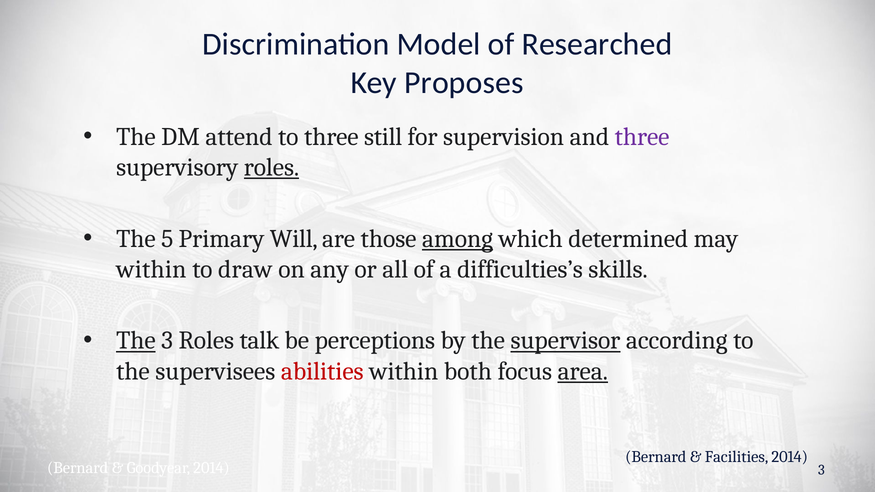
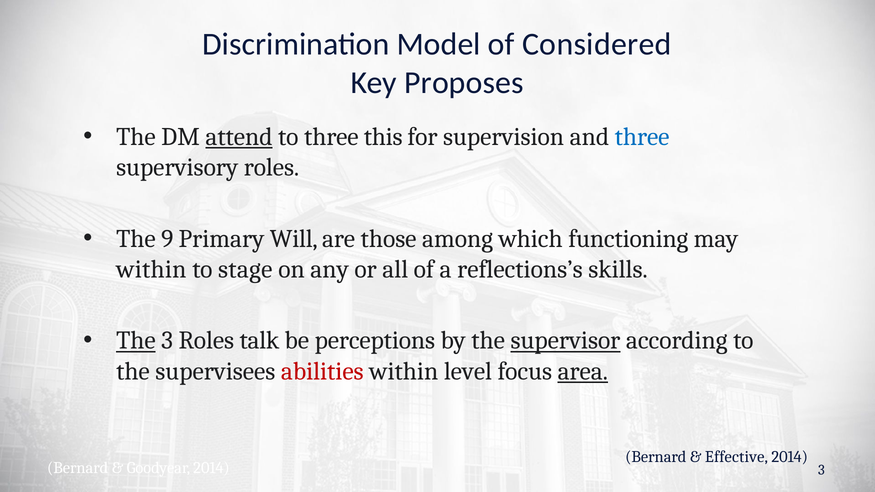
Researched: Researched -> Considered
attend underline: none -> present
still: still -> this
three at (642, 137) colour: purple -> blue
roles at (271, 167) underline: present -> none
5: 5 -> 9
among underline: present -> none
determined: determined -> functioning
draw: draw -> stage
difficulties’s: difficulties’s -> reflections’s
both: both -> level
Facilities: Facilities -> Effective
